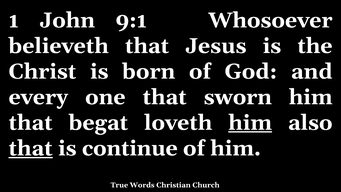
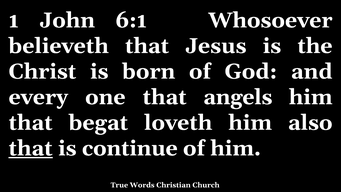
9:1: 9:1 -> 6:1
sworn: sworn -> angels
him at (250, 123) underline: present -> none
